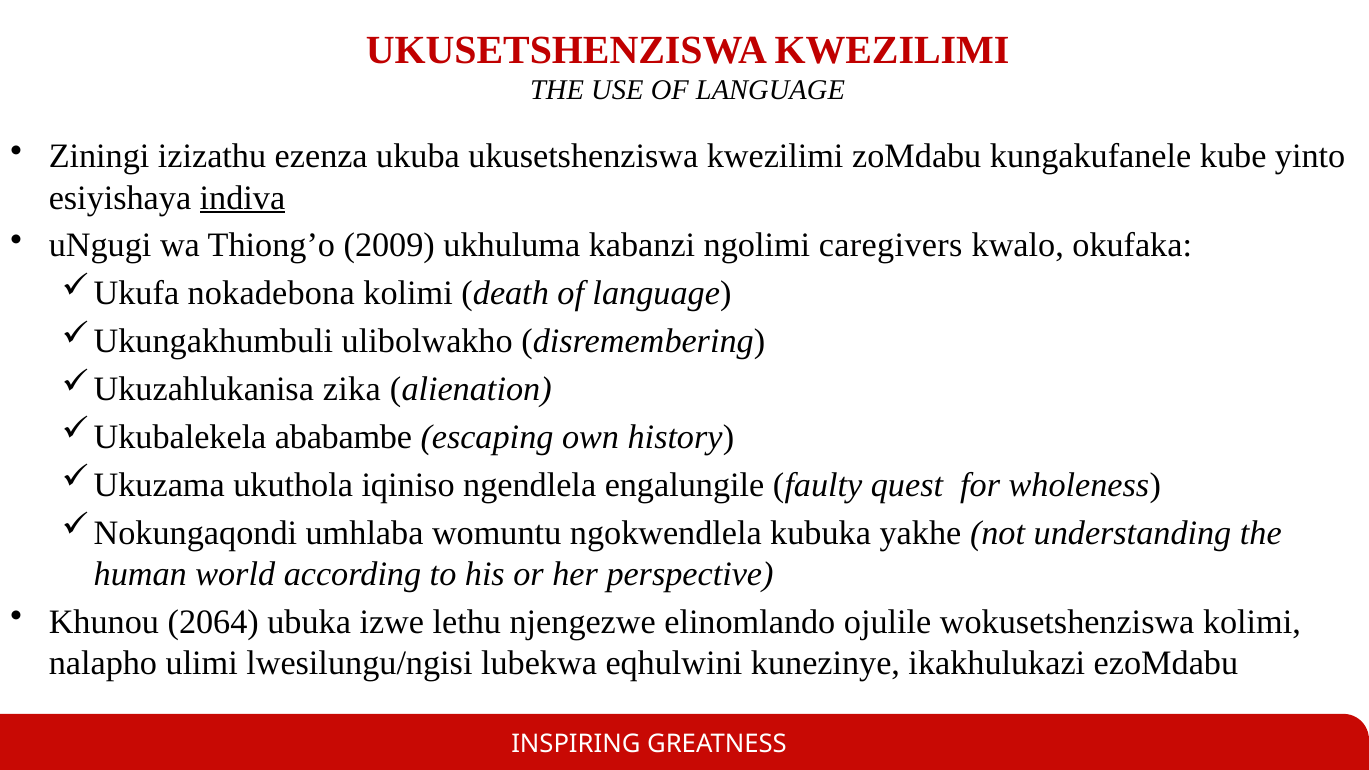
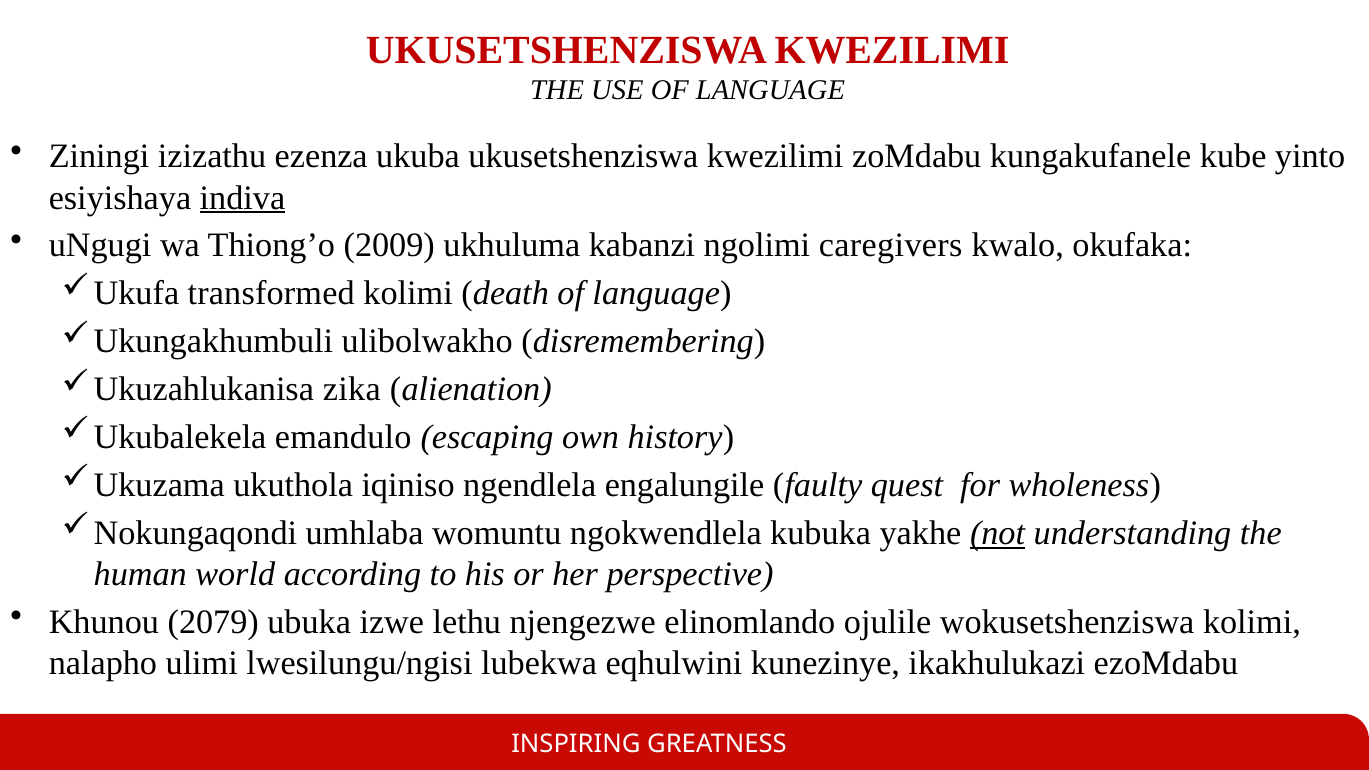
nokadebona: nokadebona -> transformed
ababambe: ababambe -> emandulo
not underline: none -> present
2064: 2064 -> 2079
